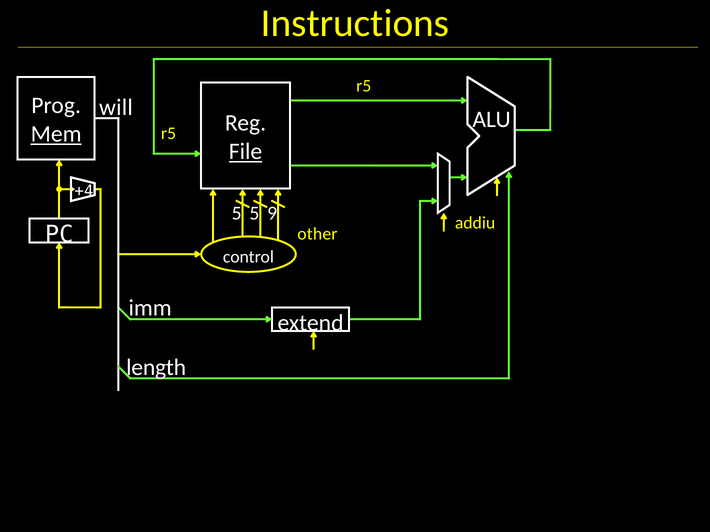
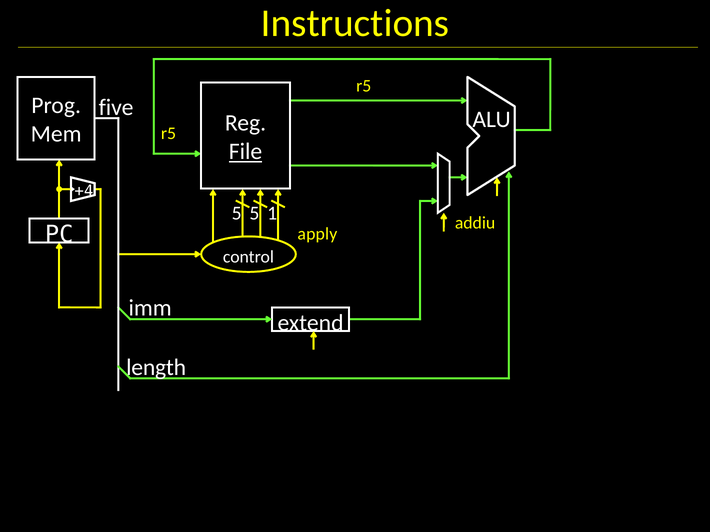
will: will -> five
Mem underline: present -> none
9: 9 -> 1
other: other -> apply
